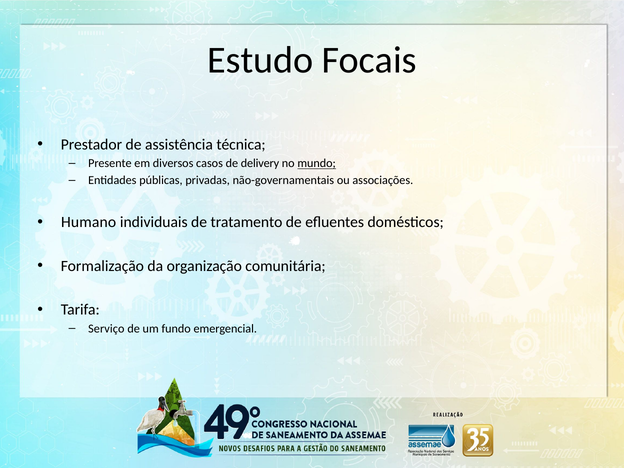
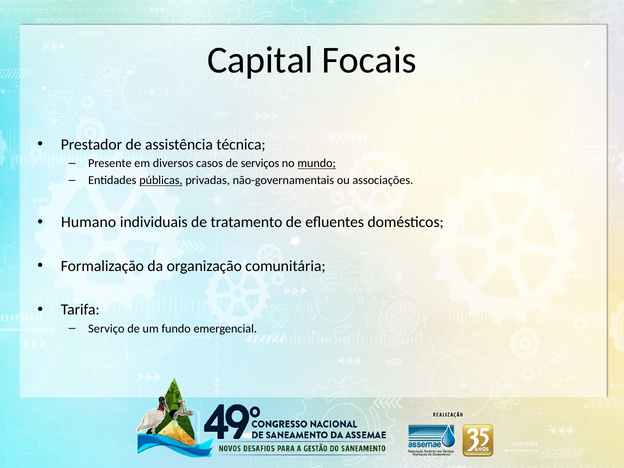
Estudo: Estudo -> Capital
delivery: delivery -> serviços
públicas underline: none -> present
